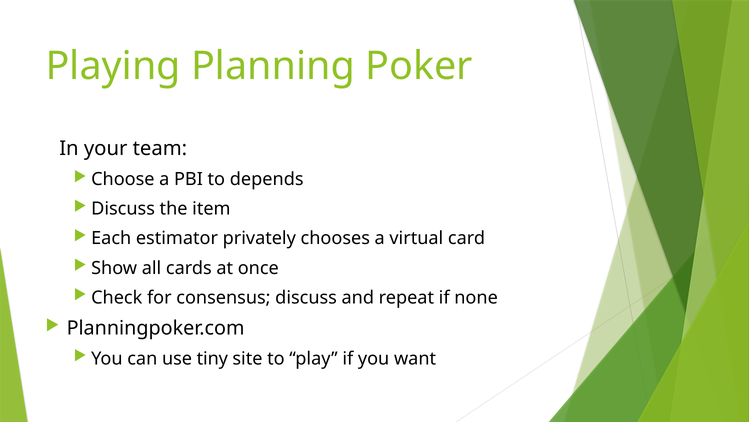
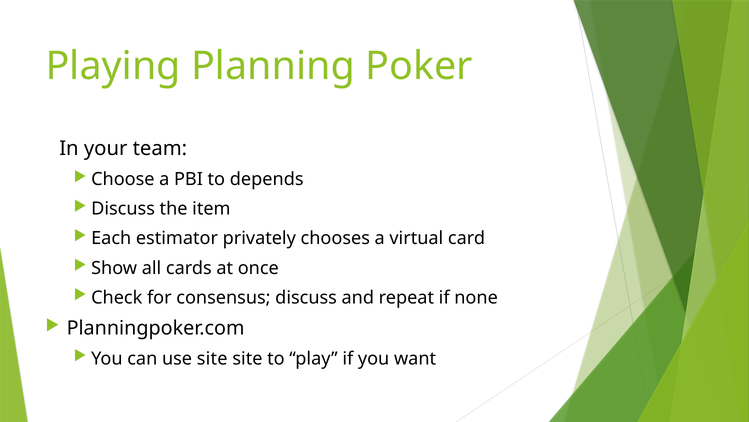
use tiny: tiny -> site
